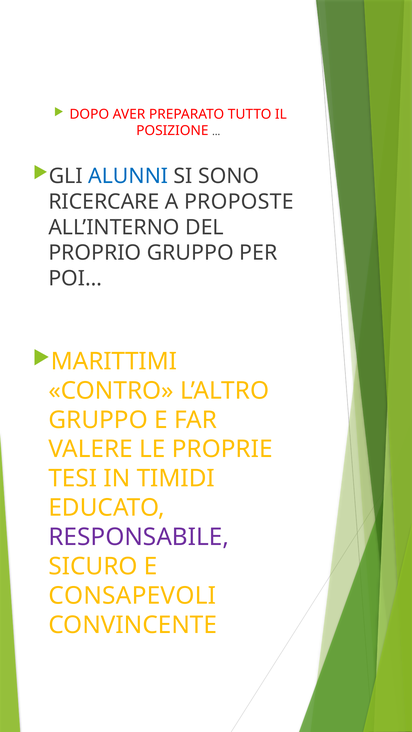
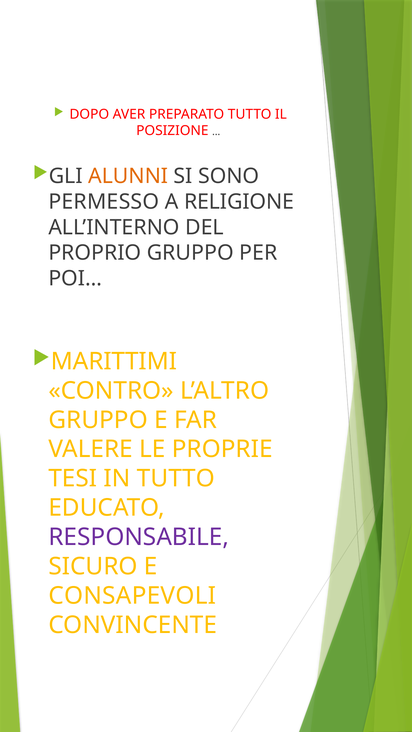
ALUNNI colour: blue -> orange
RICERCARE: RICERCARE -> PERMESSO
PROPOSTE: PROPOSTE -> RELIGIONE
IN TIMIDI: TIMIDI -> TUTTO
